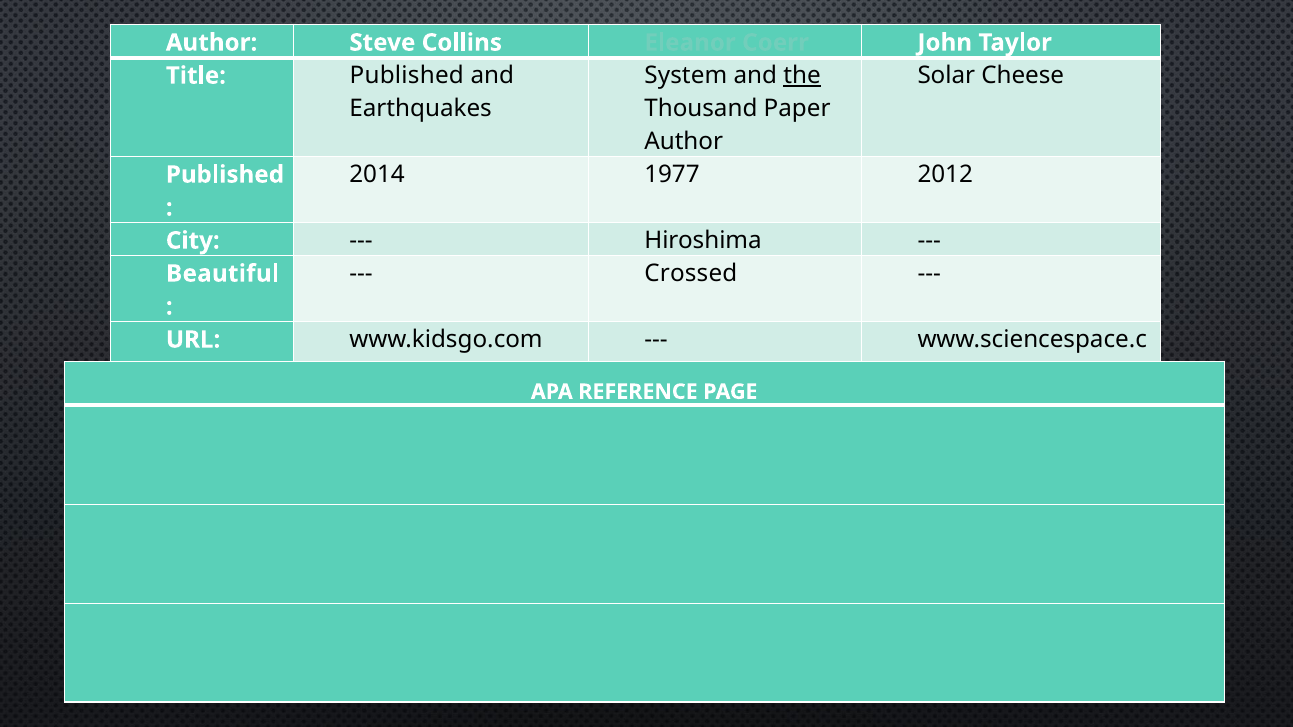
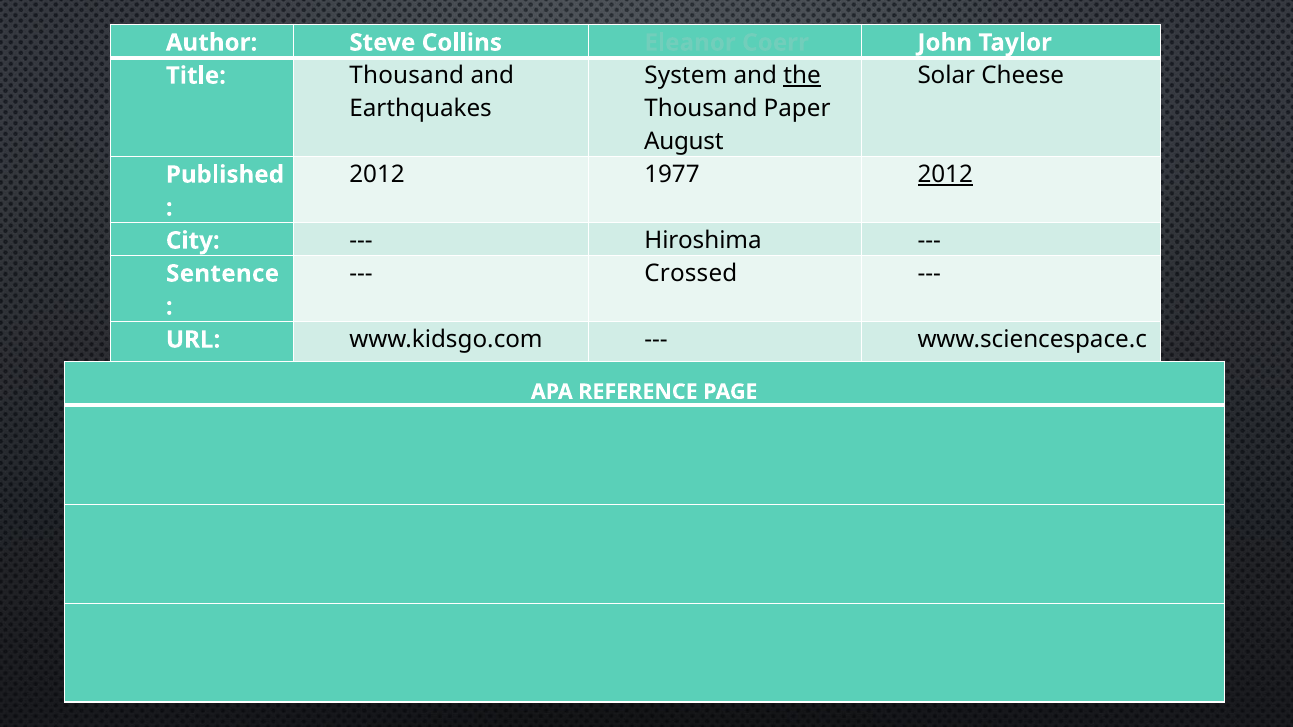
Title Published: Published -> Thousand
Author at (684, 142): Author -> August
2014 at (377, 175): 2014 -> 2012
2012 at (945, 175) underline: none -> present
Beautiful: Beautiful -> Sentence
